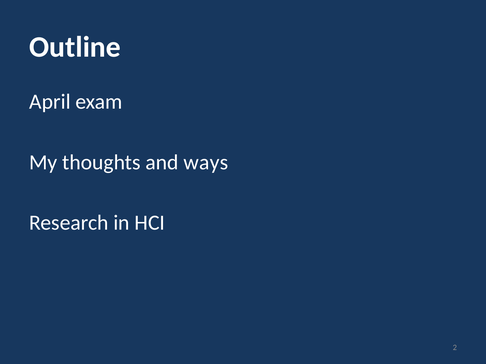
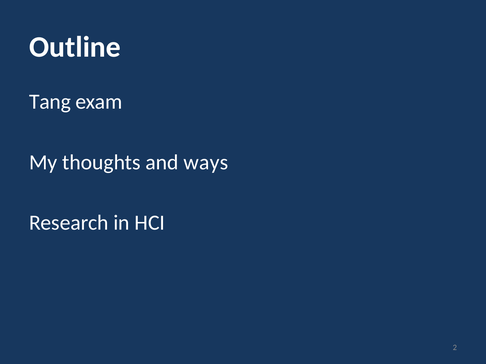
April: April -> Tang
